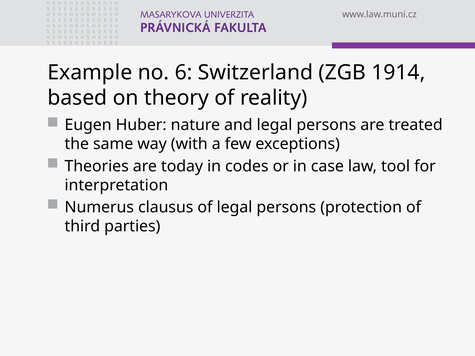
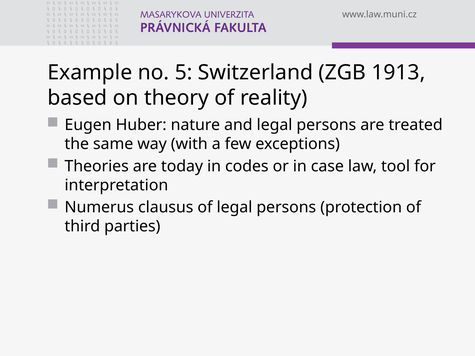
6: 6 -> 5
1914: 1914 -> 1913
